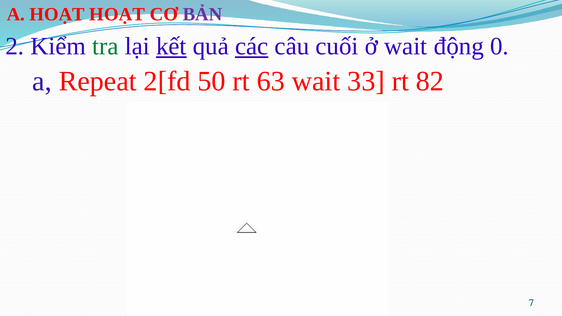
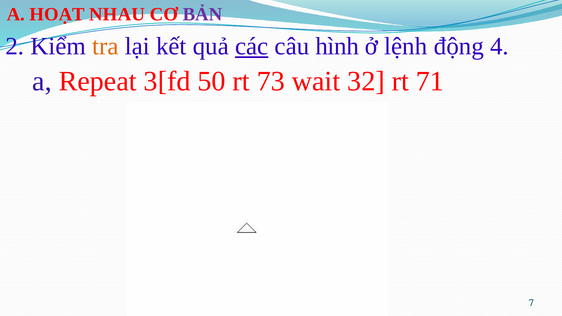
HOẠT HOẠT: HOẠT -> NHAU
tra colour: green -> orange
kết underline: present -> none
cuối: cuối -> hình
ở wait: wait -> lệnh
0: 0 -> 4
2[fd: 2[fd -> 3[fd
63: 63 -> 73
33: 33 -> 32
82: 82 -> 71
